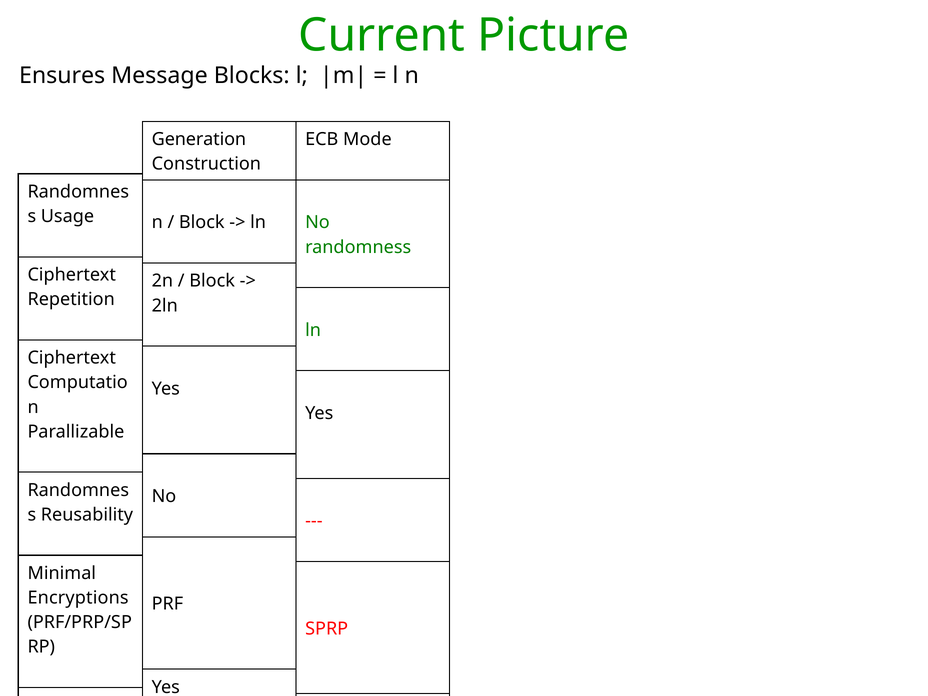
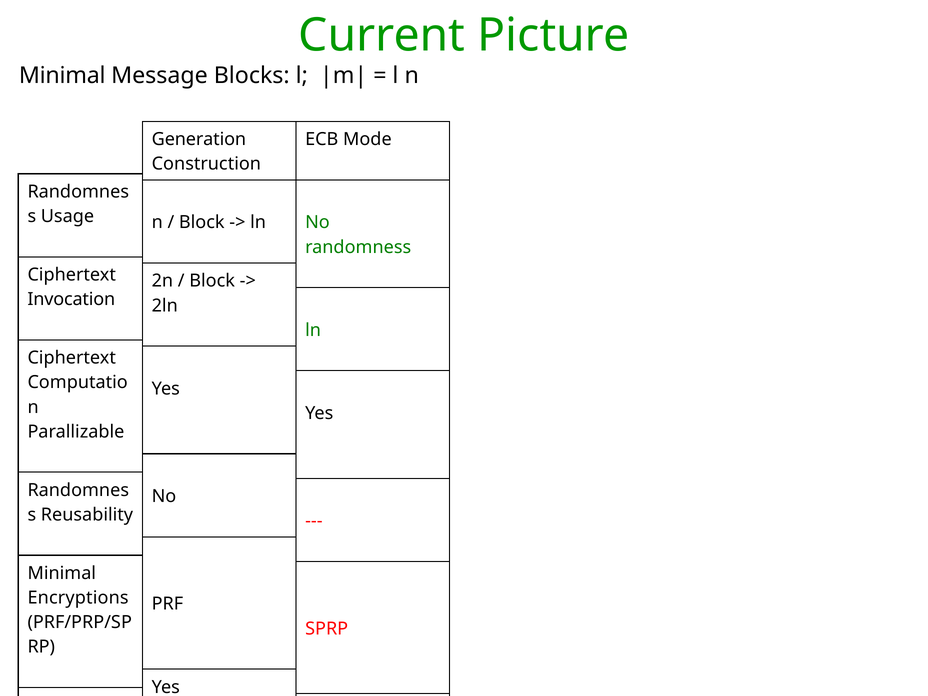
Ensures at (62, 76): Ensures -> Minimal
Repetition: Repetition -> Invocation
